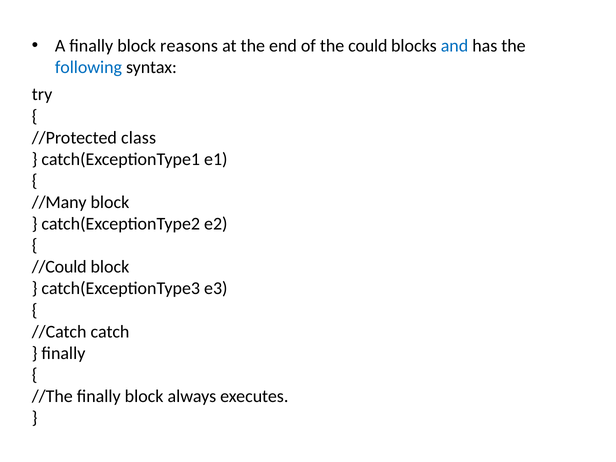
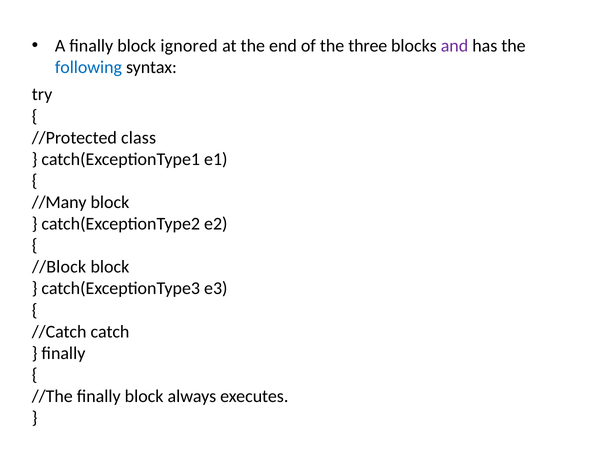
reasons: reasons -> ignored
could: could -> three
and colour: blue -> purple
//Could: //Could -> //Block
